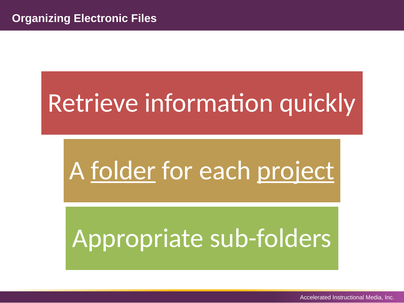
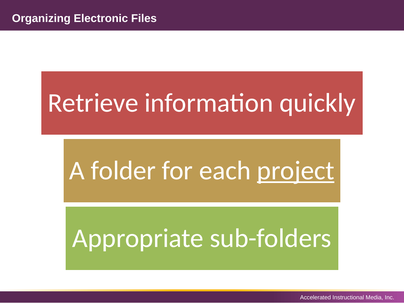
folder underline: present -> none
